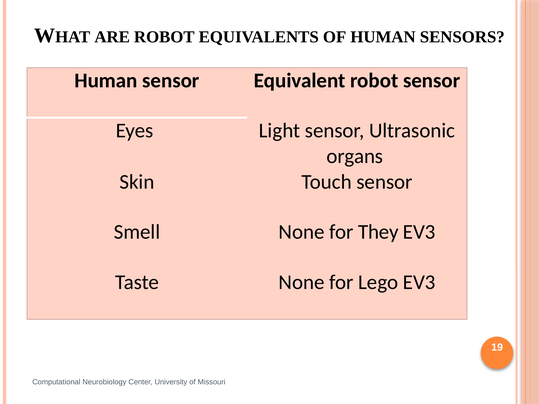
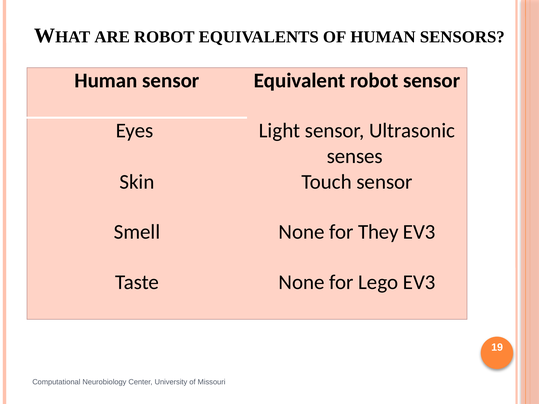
organs: organs -> senses
